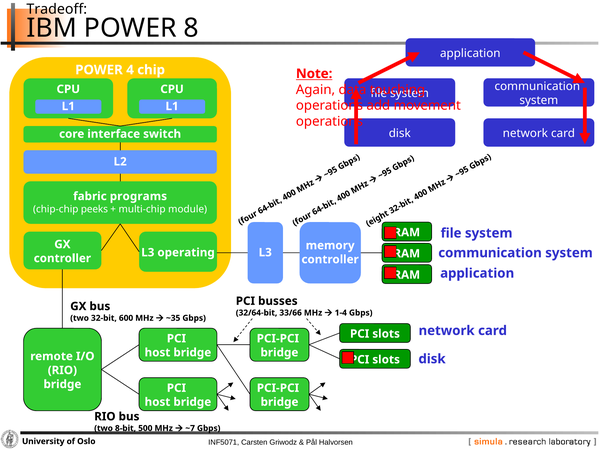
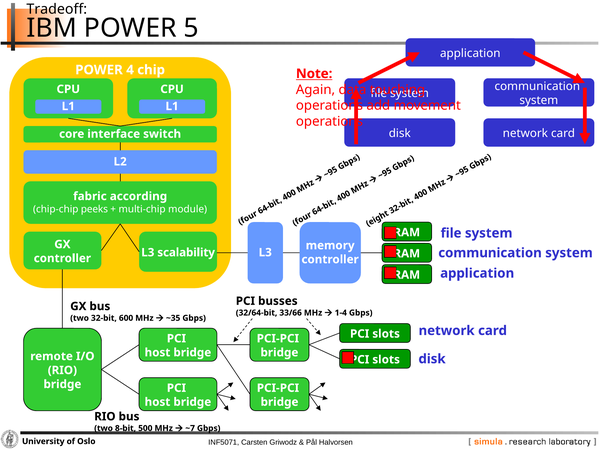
POWER 8: 8 -> 5
programs: programs -> according
operating: operating -> scalability
